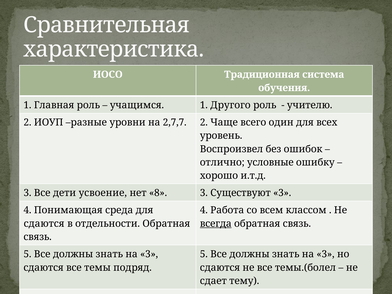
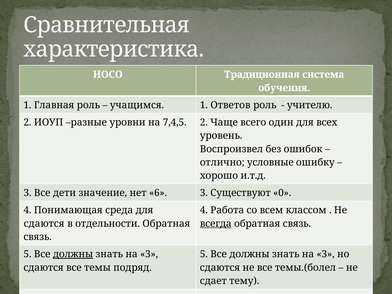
Другого: Другого -> Ответов
2,7,7: 2,7,7 -> 7,4,5
усвоение: усвоение -> значение
нет 8: 8 -> 6
Существуют 3: 3 -> 0
должны at (73, 254) underline: none -> present
